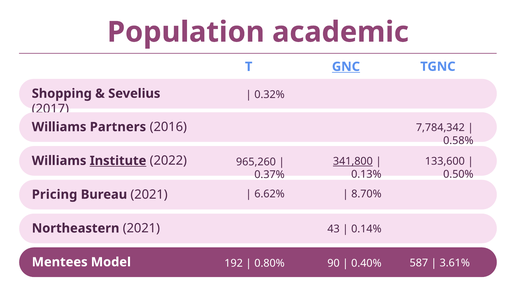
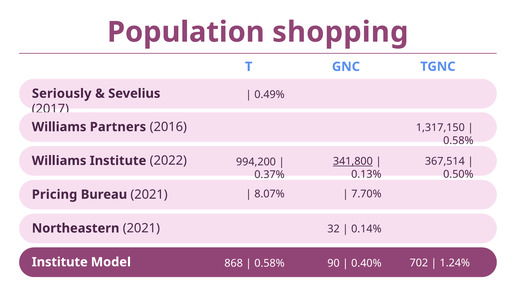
academic: academic -> shopping
GNC underline: present -> none
Shopping: Shopping -> Seriously
0.32%: 0.32% -> 0.49%
7,784,342: 7,784,342 -> 1,317,150
133,600: 133,600 -> 367,514
Institute at (118, 161) underline: present -> none
965,260: 965,260 -> 994,200
6.62%: 6.62% -> 8.07%
8.70%: 8.70% -> 7.70%
43: 43 -> 32
Mentees at (60, 262): Mentees -> Institute
192: 192 -> 868
0.80% at (269, 263): 0.80% -> 0.58%
587: 587 -> 702
3.61%: 3.61% -> 1.24%
